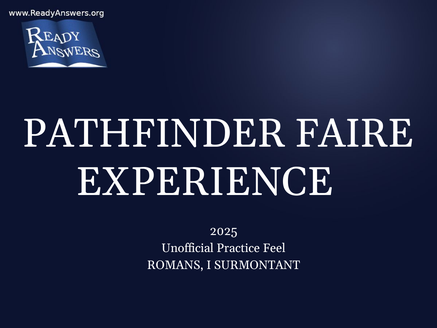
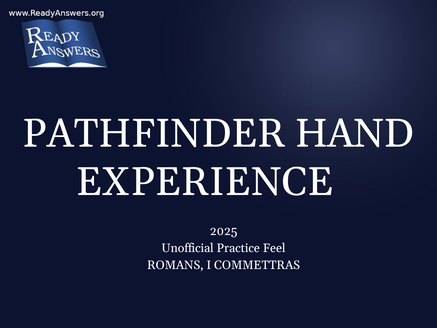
FAIRE: FAIRE -> HAND
SURMONTANT: SURMONTANT -> COMMETTRAS
